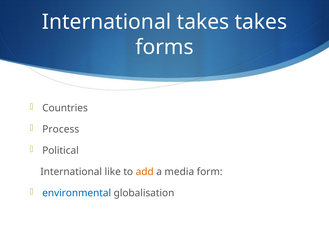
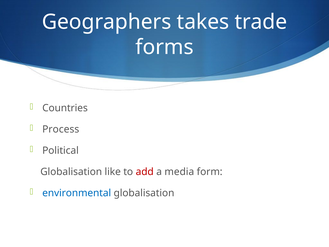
International at (107, 22): International -> Geographers
takes takes: takes -> trade
International at (71, 172): International -> Globalisation
add colour: orange -> red
